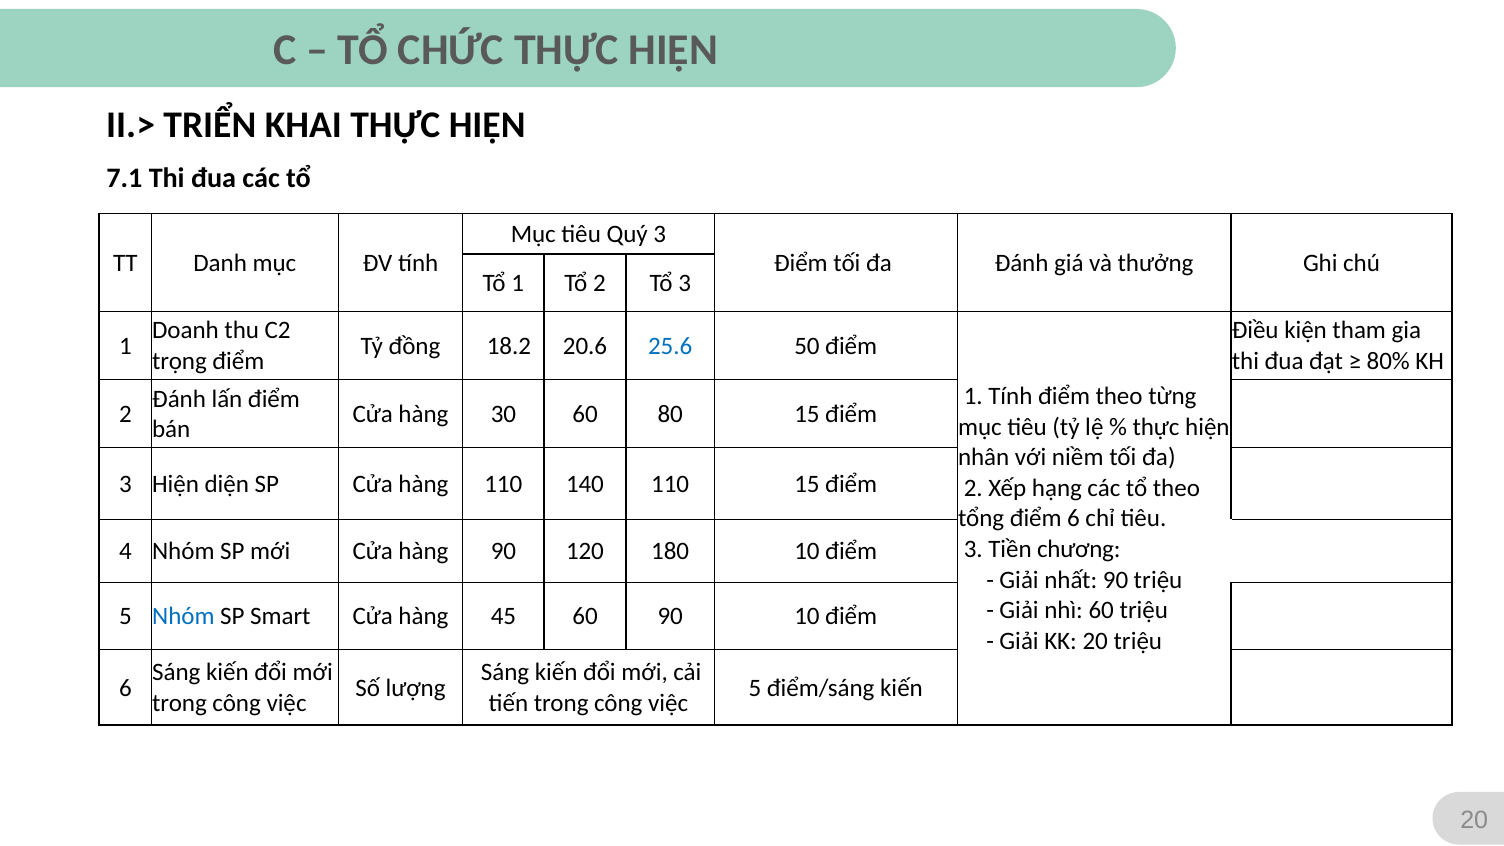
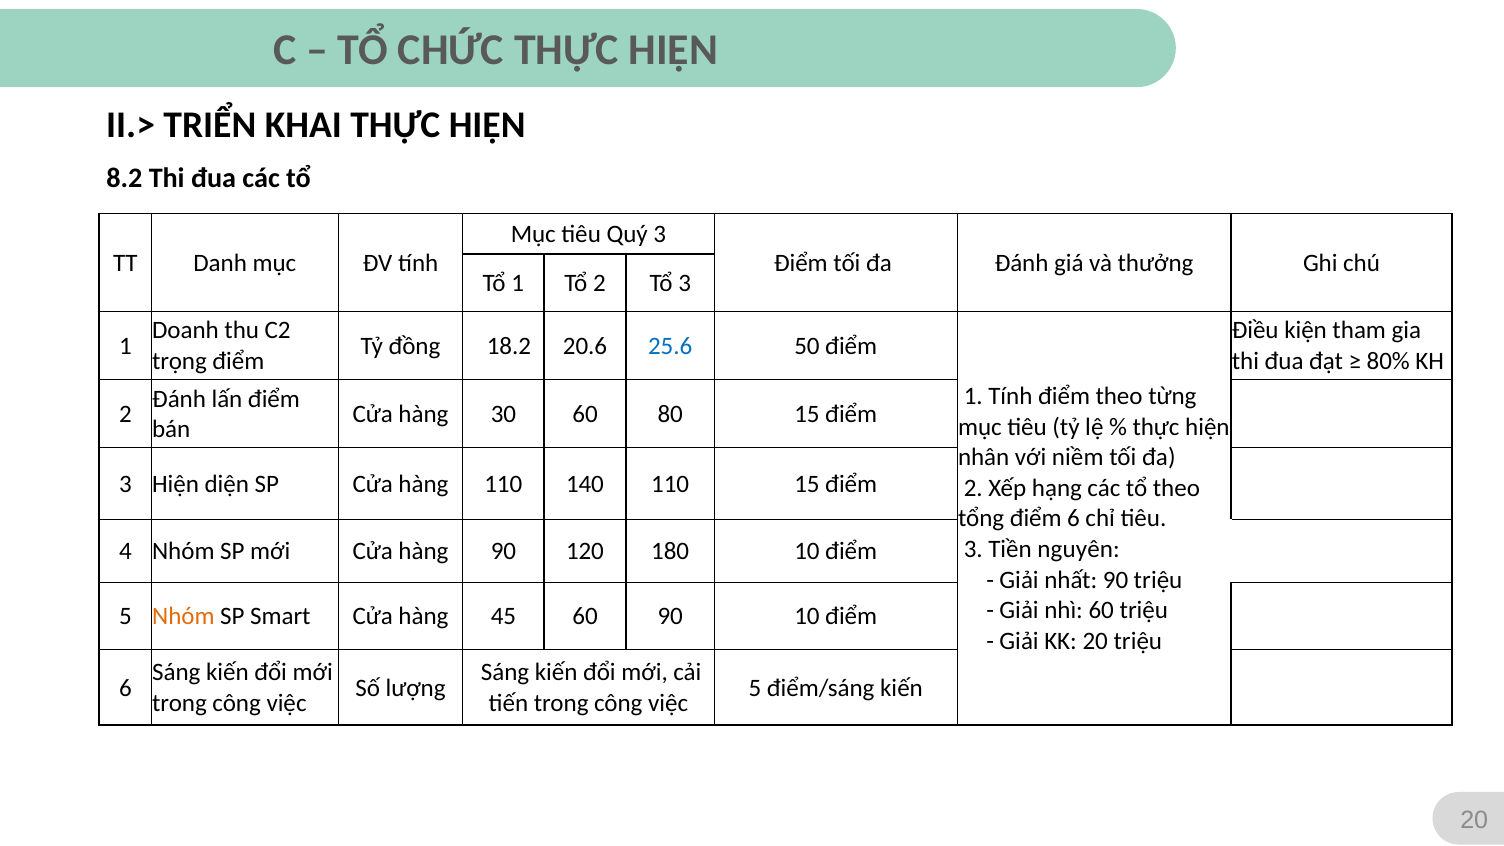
7.1: 7.1 -> 8.2
chương: chương -> nguyên
Nhóm at (183, 617) colour: blue -> orange
